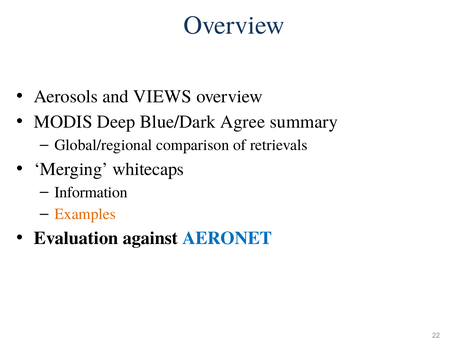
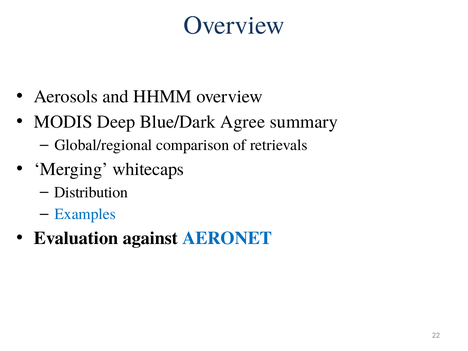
VIEWS: VIEWS -> HHMM
Information: Information -> Distribution
Examples colour: orange -> blue
